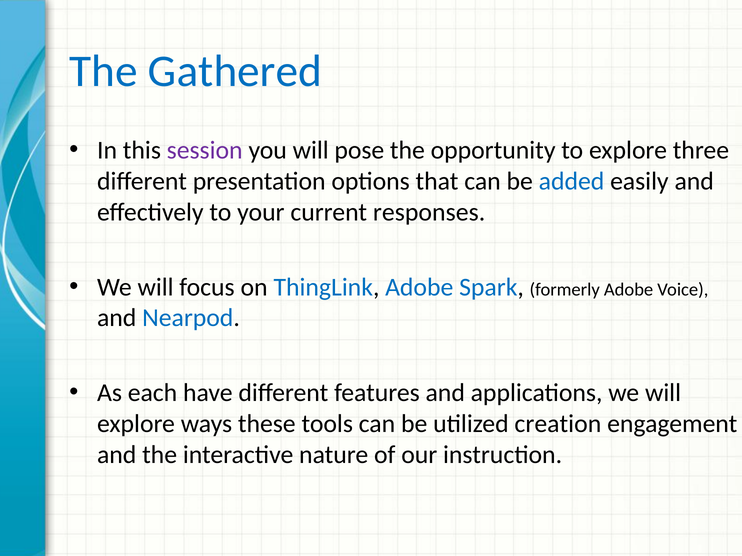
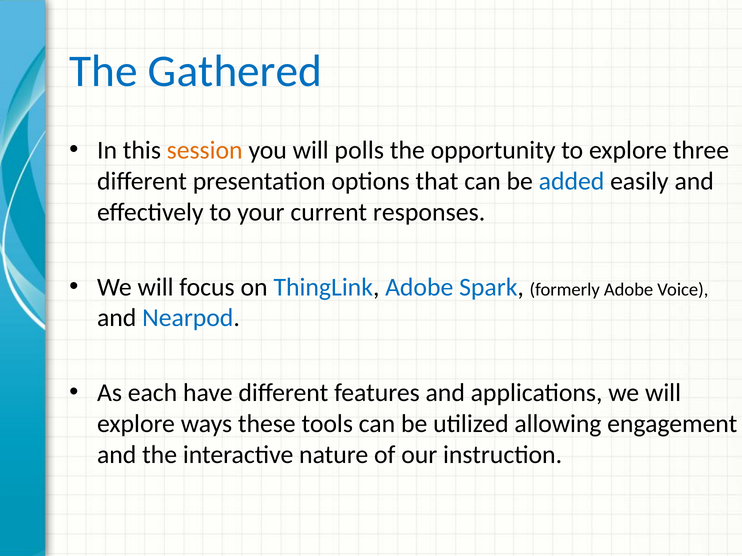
session colour: purple -> orange
pose: pose -> polls
creation: creation -> allowing
